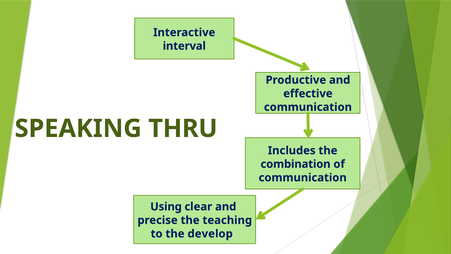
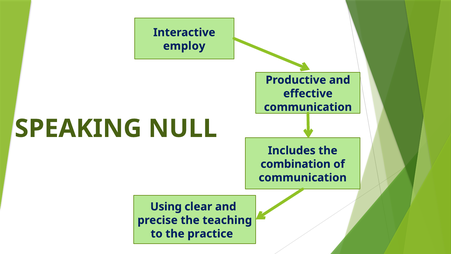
interval: interval -> employ
THRU: THRU -> NULL
develop: develop -> practice
